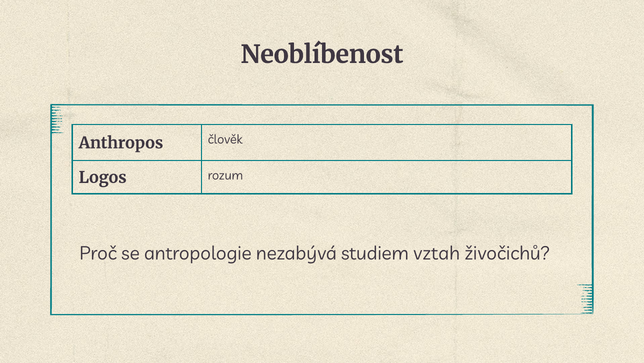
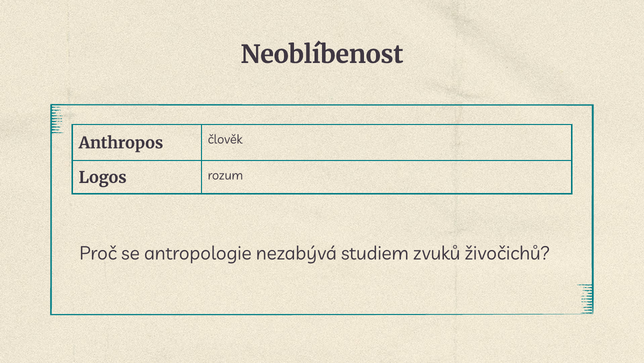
vztah: vztah -> zvuků
